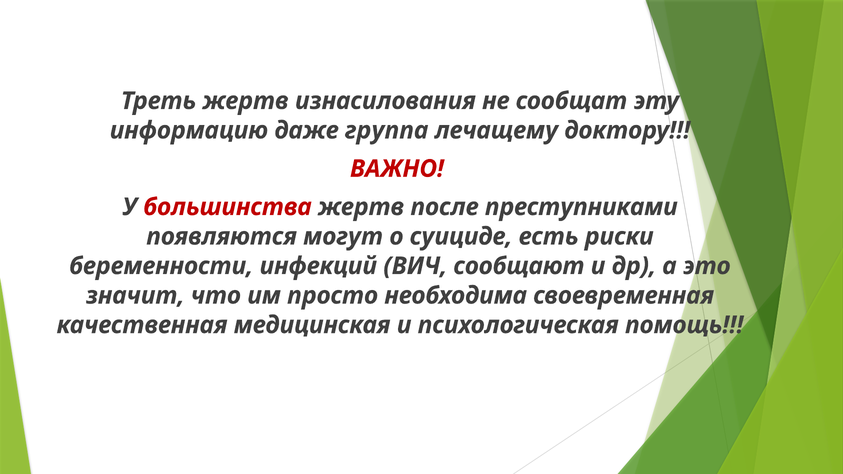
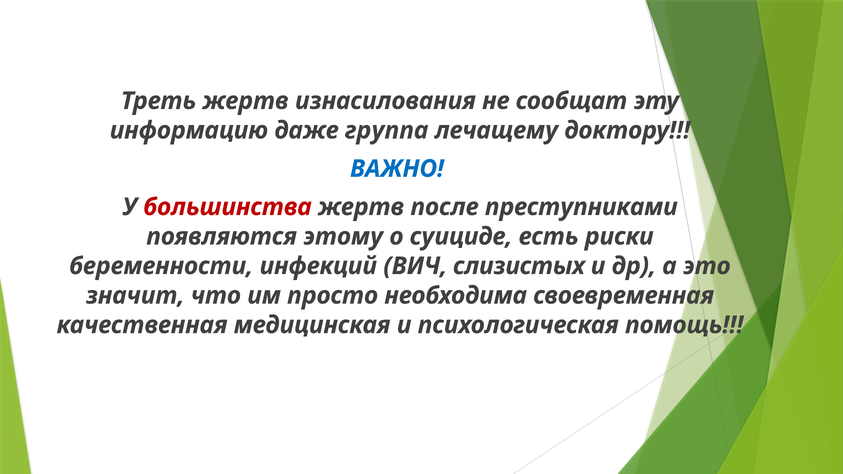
ВАЖНО colour: red -> blue
могут: могут -> этому
сообщают: сообщают -> слизистых
